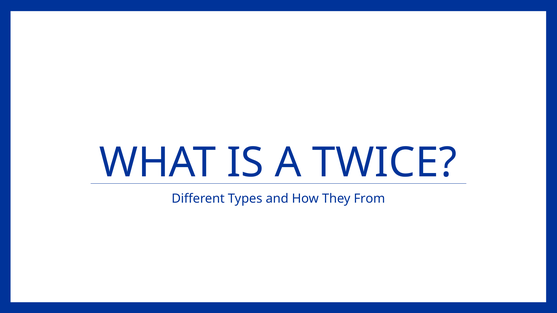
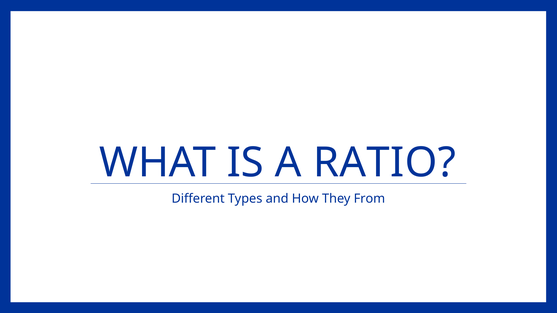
TWICE: TWICE -> RATIO
